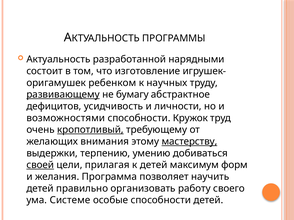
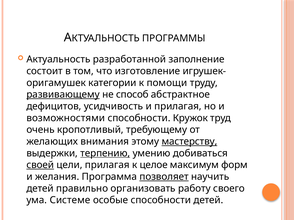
нарядными: нарядными -> заполнение
ребенком: ребенком -> категории
научных: научных -> помощи
бумагу: бумагу -> способ
и личности: личности -> прилагая
кропотливый underline: present -> none
терпению underline: none -> present
к детей: детей -> целое
позволяет underline: none -> present
